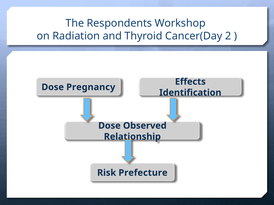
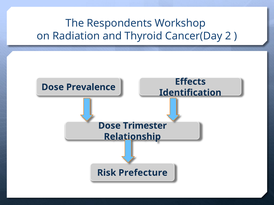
Pregnancy: Pregnancy -> Prevalence
Observed: Observed -> Trimester
